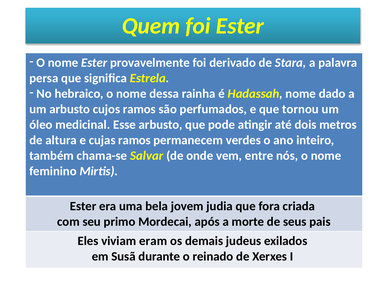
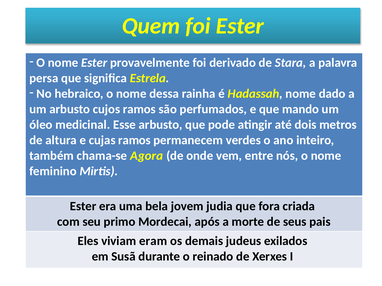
tornou: tornou -> mando
Salvar: Salvar -> Agora
